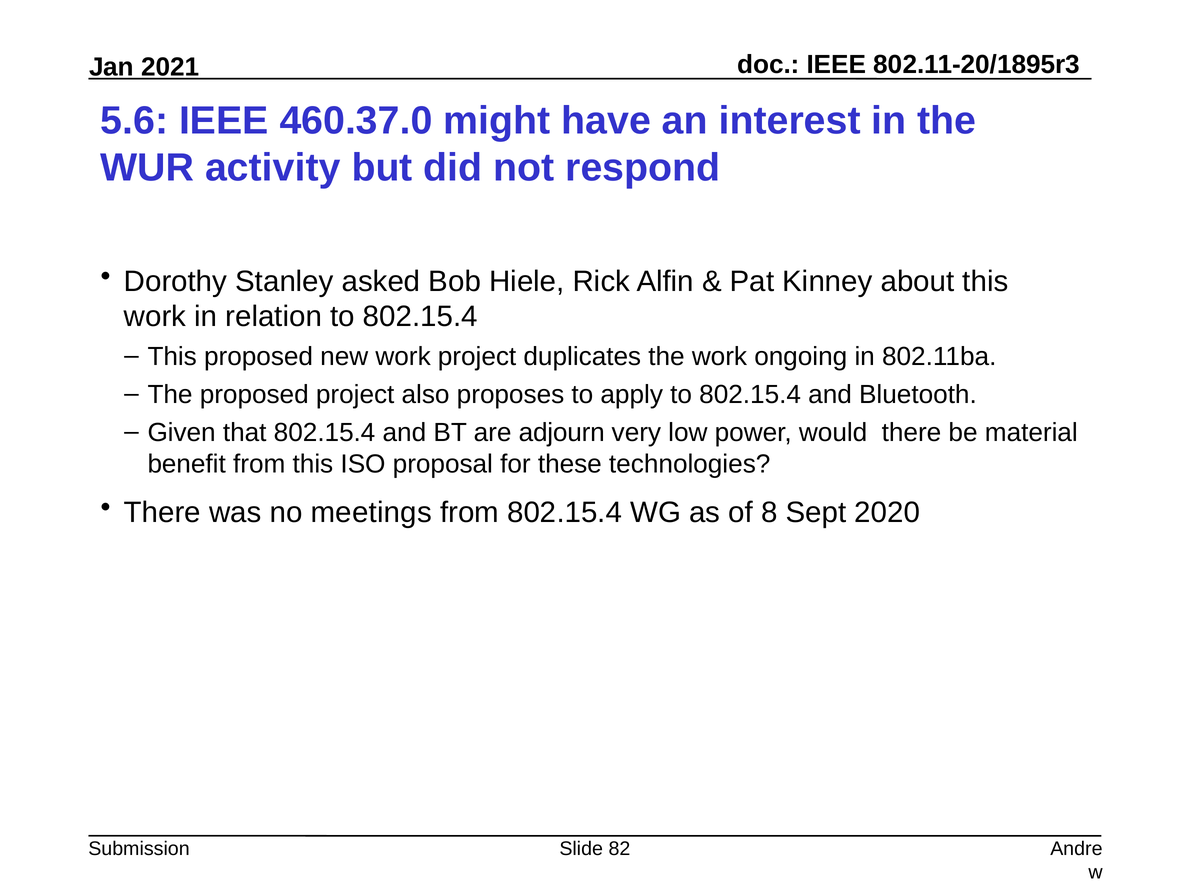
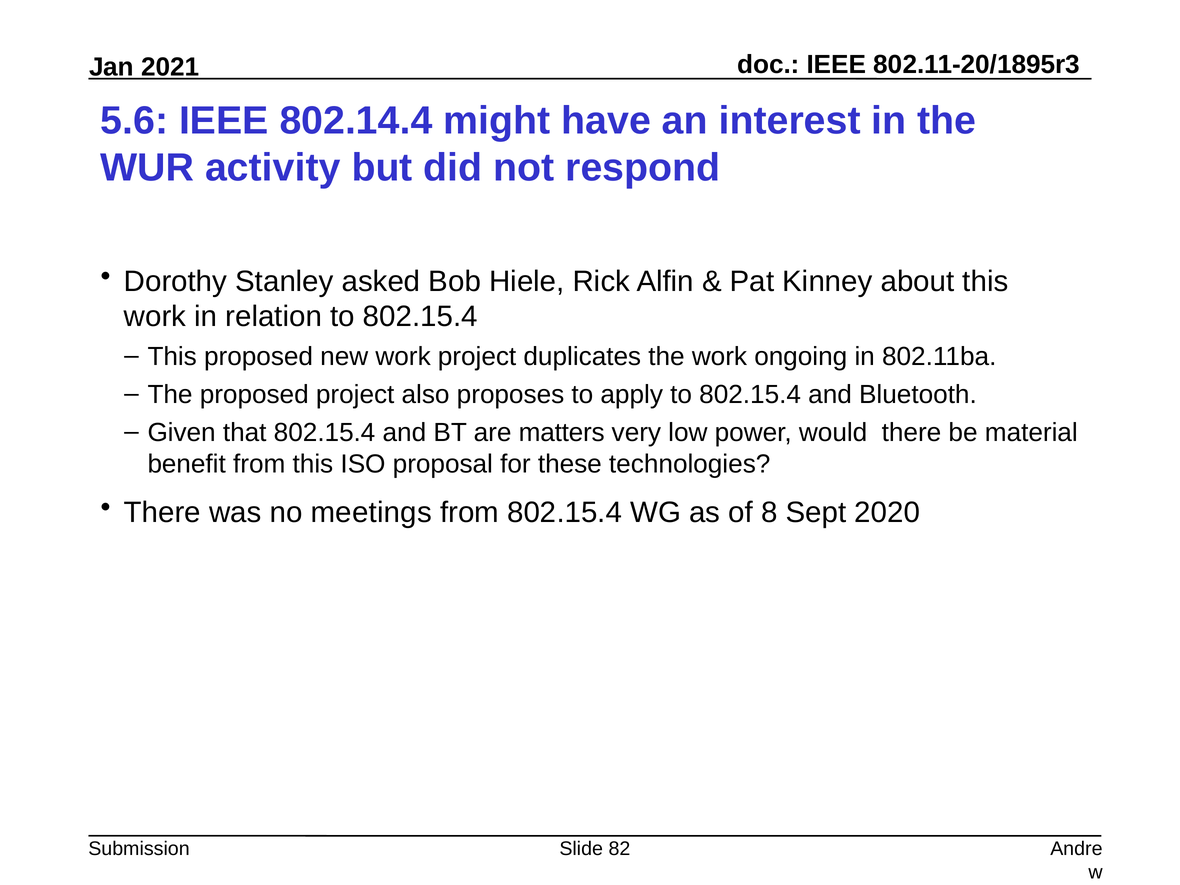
460.37.0: 460.37.0 -> 802.14.4
adjourn: adjourn -> matters
